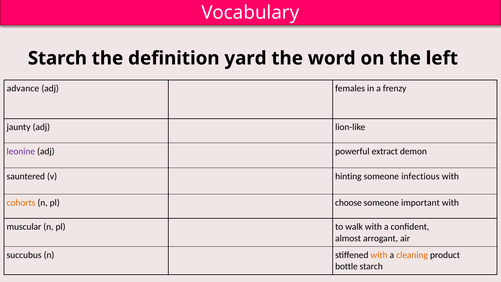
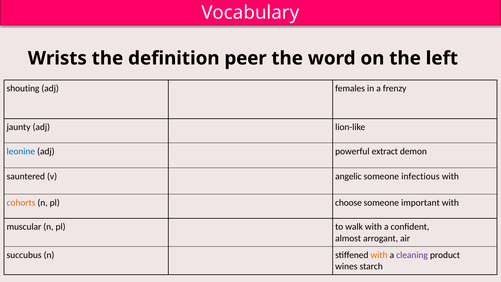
Starch at (57, 58): Starch -> Wrists
yard: yard -> peer
advance: advance -> shouting
leonine colour: purple -> blue
hinting: hinting -> angelic
cleaning colour: orange -> purple
bottle: bottle -> wines
